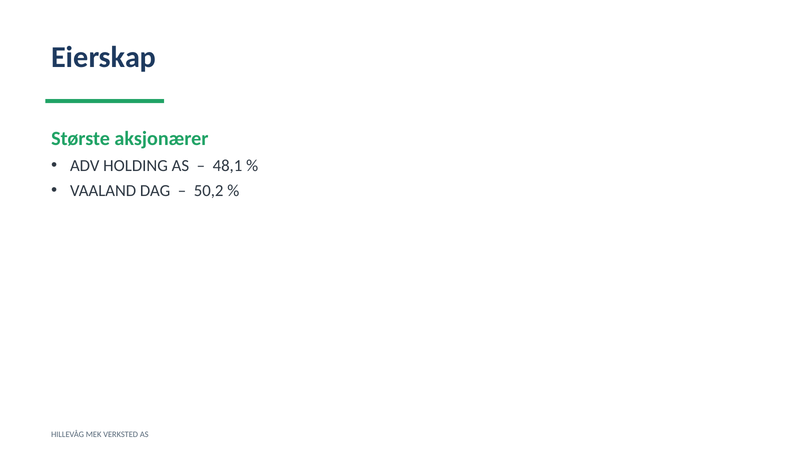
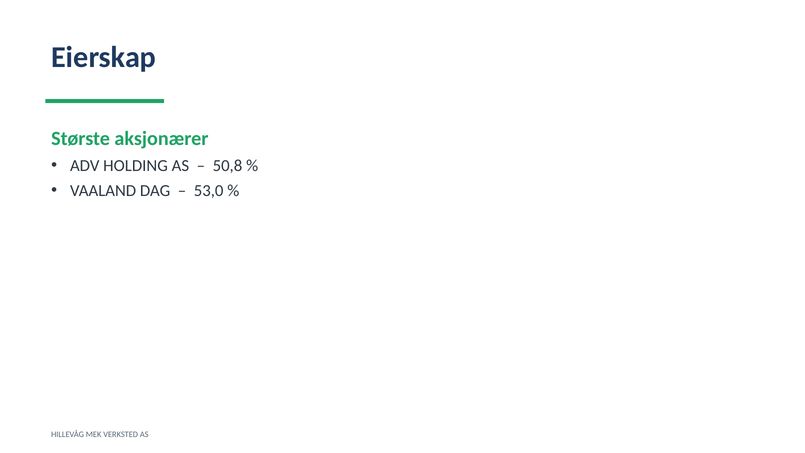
48,1: 48,1 -> 50,8
50,2: 50,2 -> 53,0
